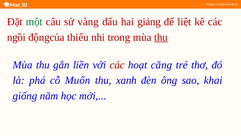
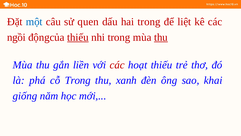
một colour: green -> blue
vàng: vàng -> quen
hai giảng: giảng -> trong
thiếu at (78, 37) underline: none -> present
hoạt căng: căng -> thiếu
cỗ Muốn: Muốn -> Trong
